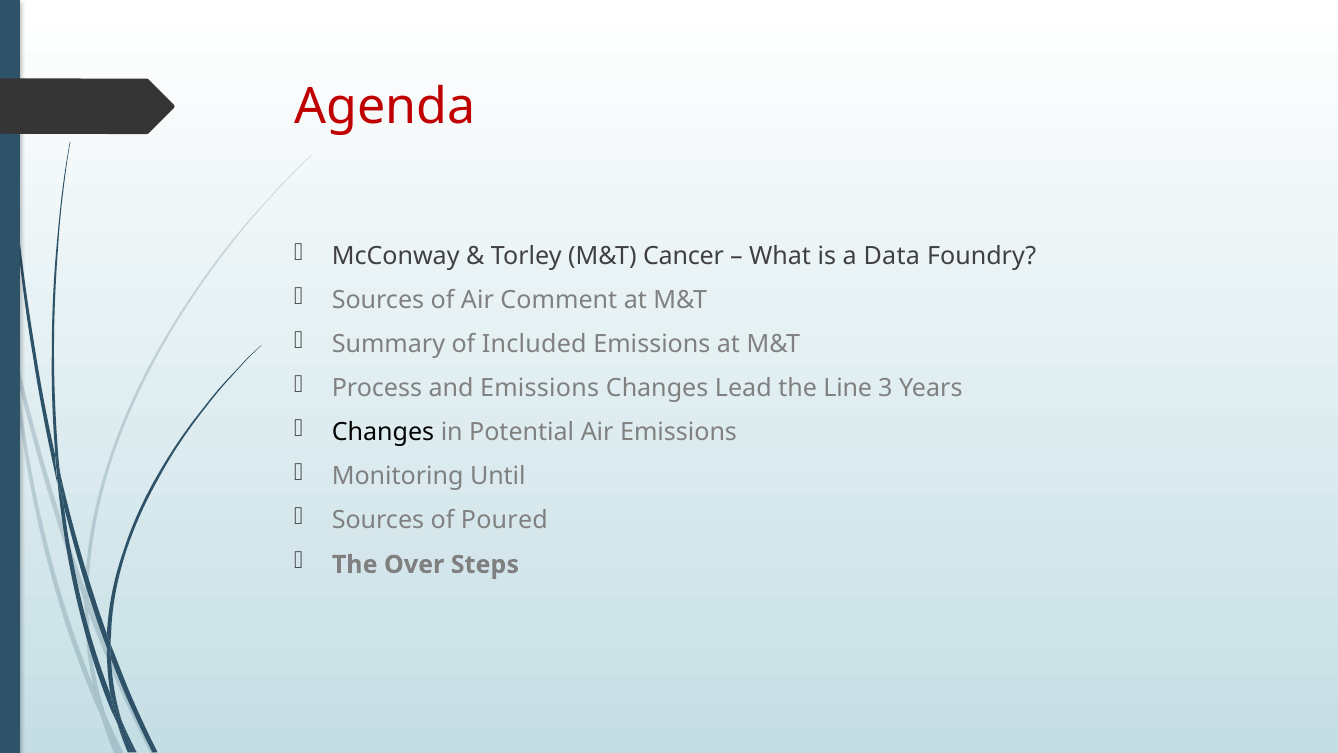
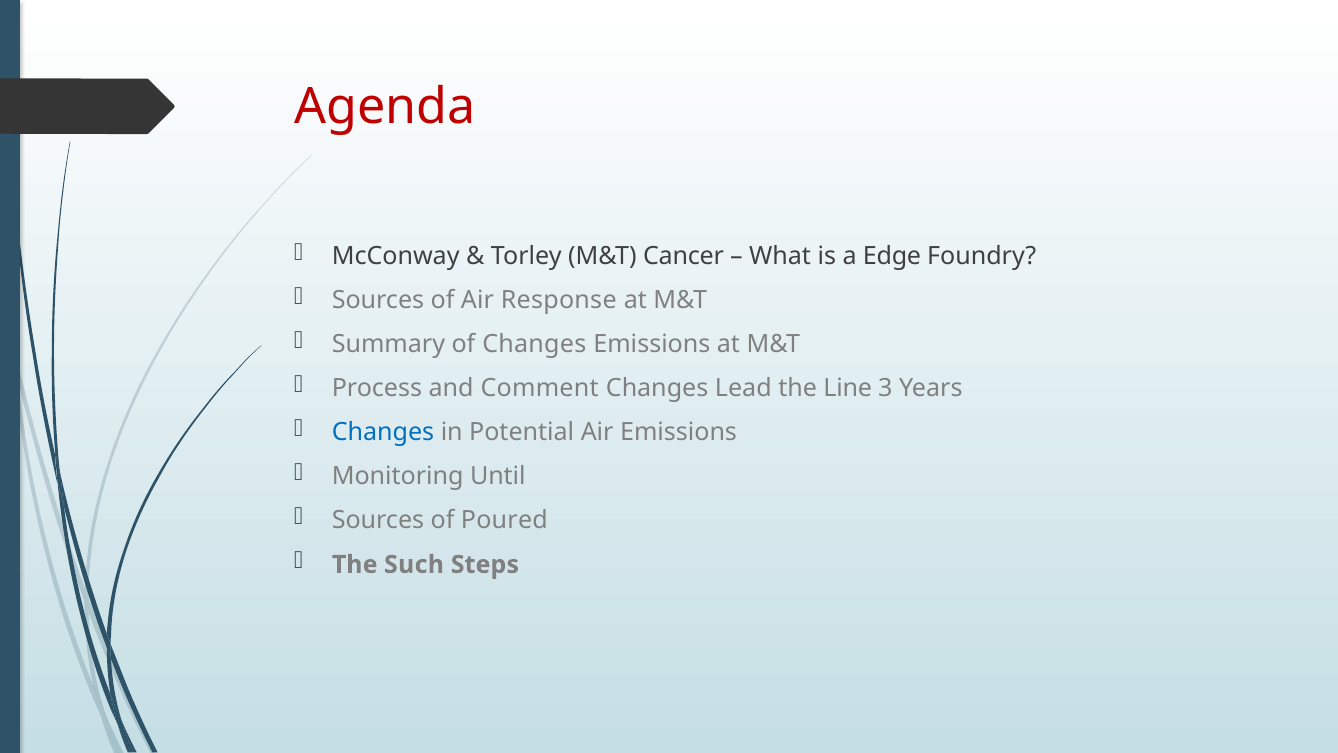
Data: Data -> Edge
Comment: Comment -> Response
of Included: Included -> Changes
and Emissions: Emissions -> Comment
Changes at (383, 432) colour: black -> blue
Over: Over -> Such
